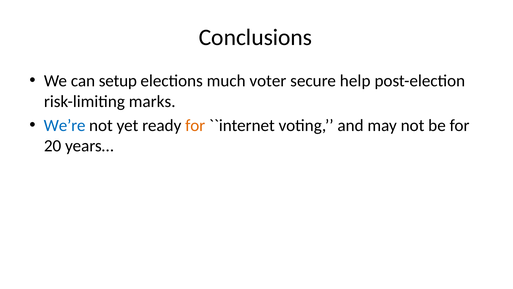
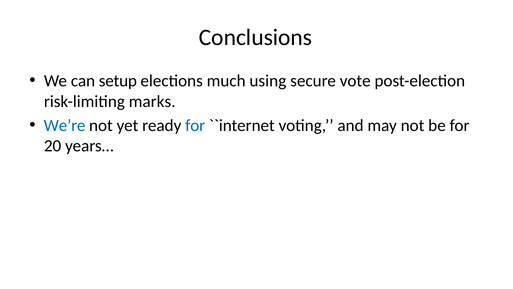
voter: voter -> using
help: help -> vote
for at (195, 125) colour: orange -> blue
